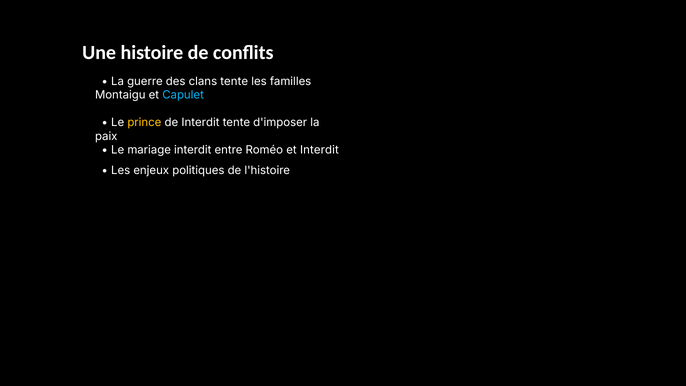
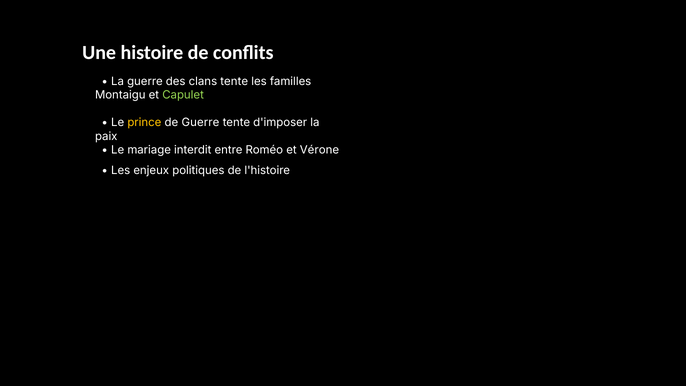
Capulet colour: light blue -> light green
de Interdit: Interdit -> Guerre
et Interdit: Interdit -> Vérone
